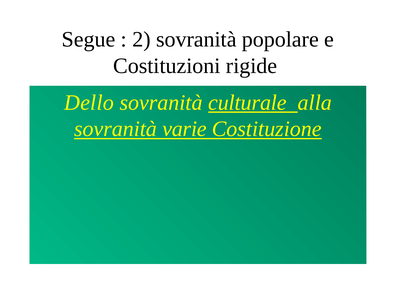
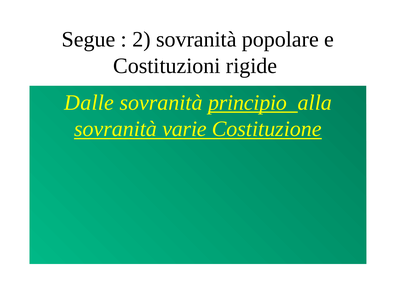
Dello: Dello -> Dalle
culturale: culturale -> principio
